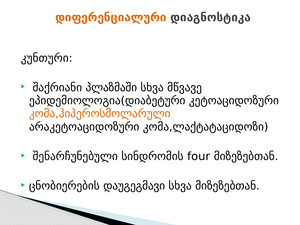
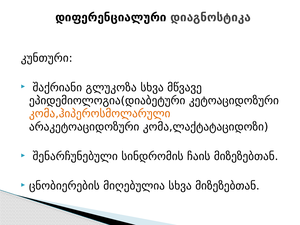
დიფერენციალური colour: orange -> black
პლაზმაში: პლაზმაში -> გლუკოზა
four: four -> ჩაის
დაუგეგმავი: დაუგეგმავი -> მიღებულია
